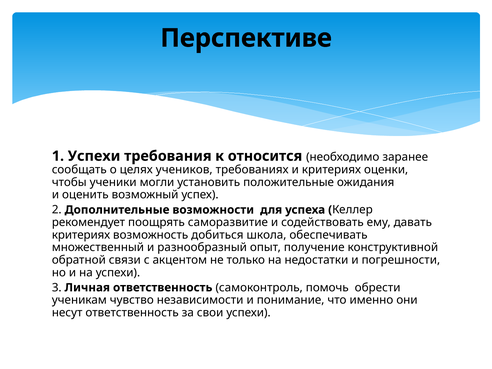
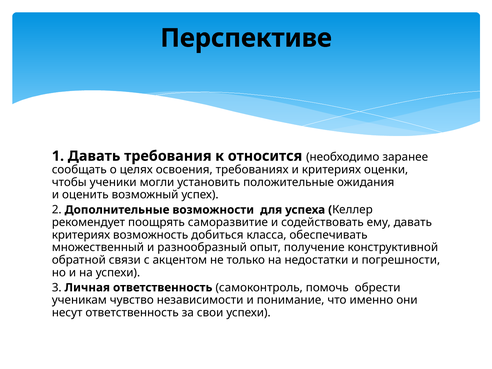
1 Успехи: Успехи -> Давать
учеников: учеников -> освоения
школа: школа -> класса
